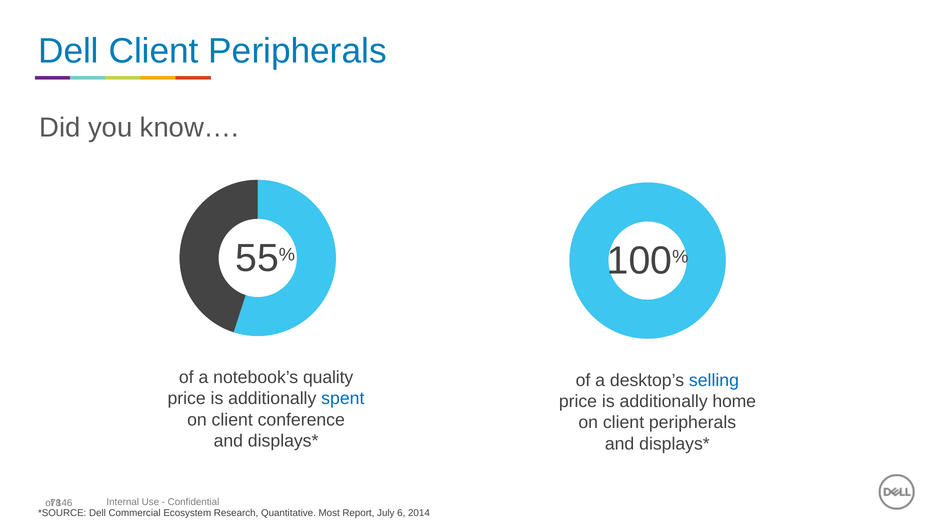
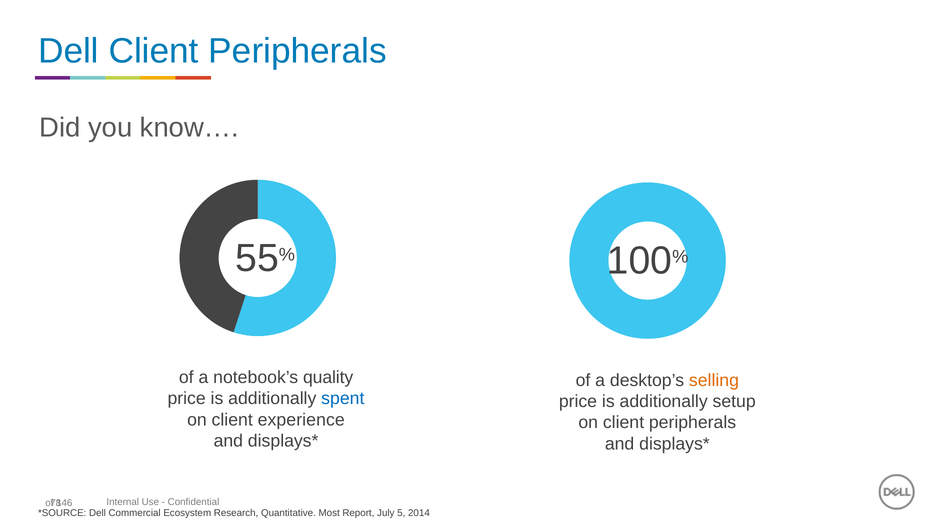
selling colour: blue -> orange
home: home -> setup
conference: conference -> experience
6: 6 -> 5
